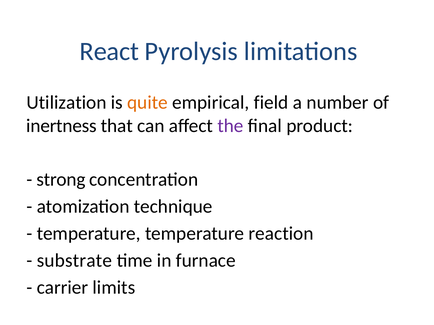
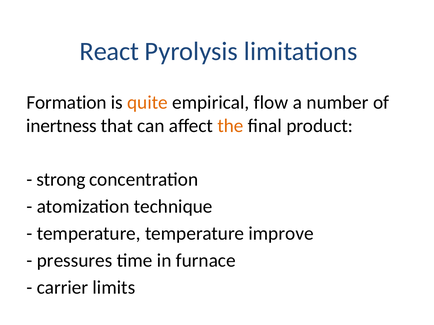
Utilization: Utilization -> Formation
field: field -> flow
the colour: purple -> orange
reaction: reaction -> improve
substrate: substrate -> pressures
